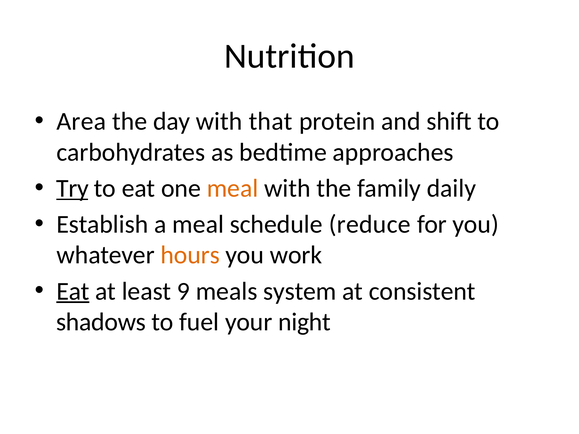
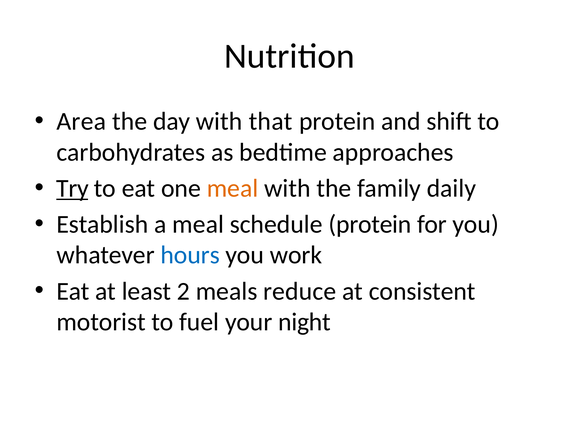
schedule reduce: reduce -> protein
hours colour: orange -> blue
Eat at (73, 291) underline: present -> none
9: 9 -> 2
system: system -> reduce
shadows: shadows -> motorist
